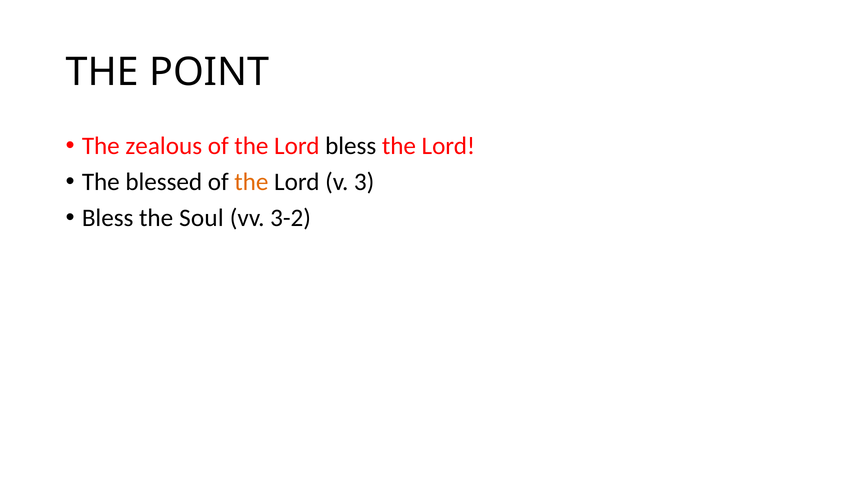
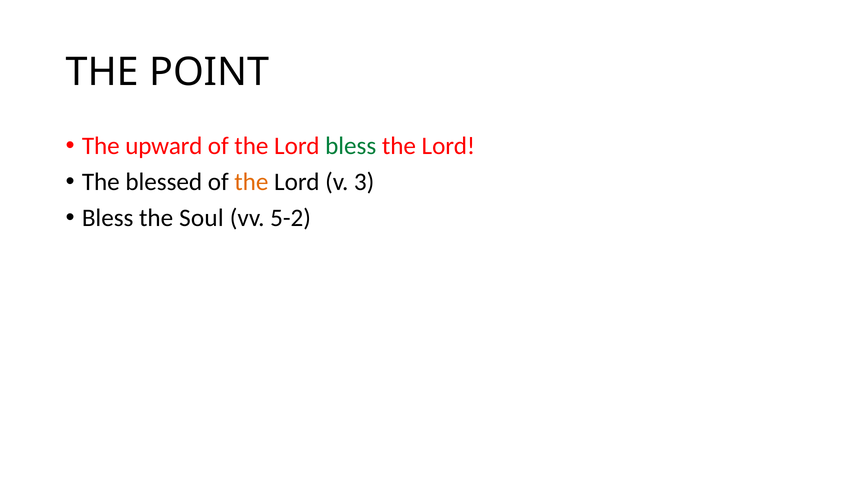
zealous: zealous -> upward
bless at (351, 146) colour: black -> green
3-2: 3-2 -> 5-2
